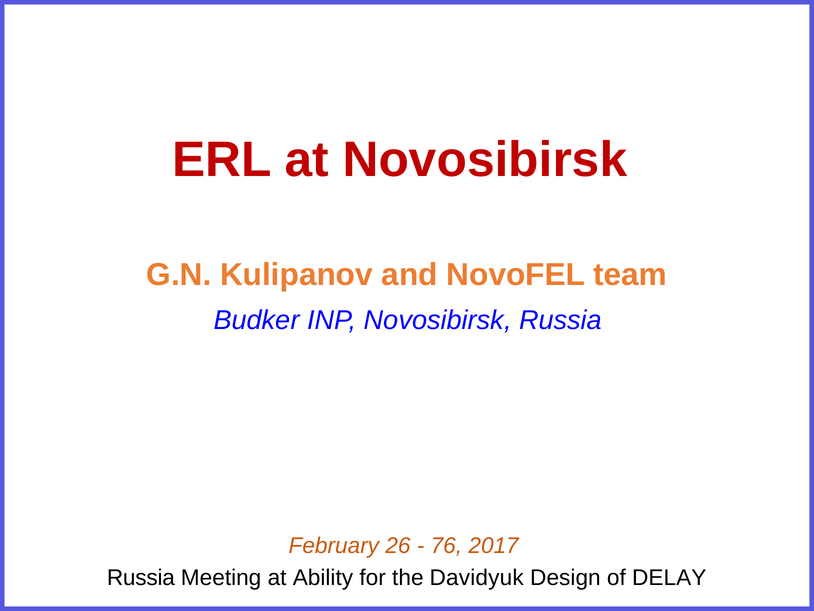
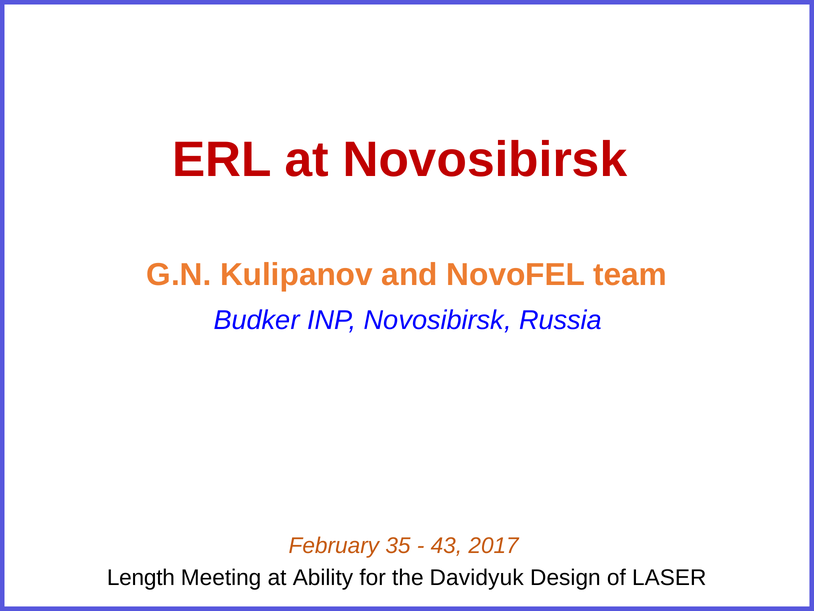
26: 26 -> 35
76: 76 -> 43
Russia at (141, 577): Russia -> Length
DELAY: DELAY -> LASER
